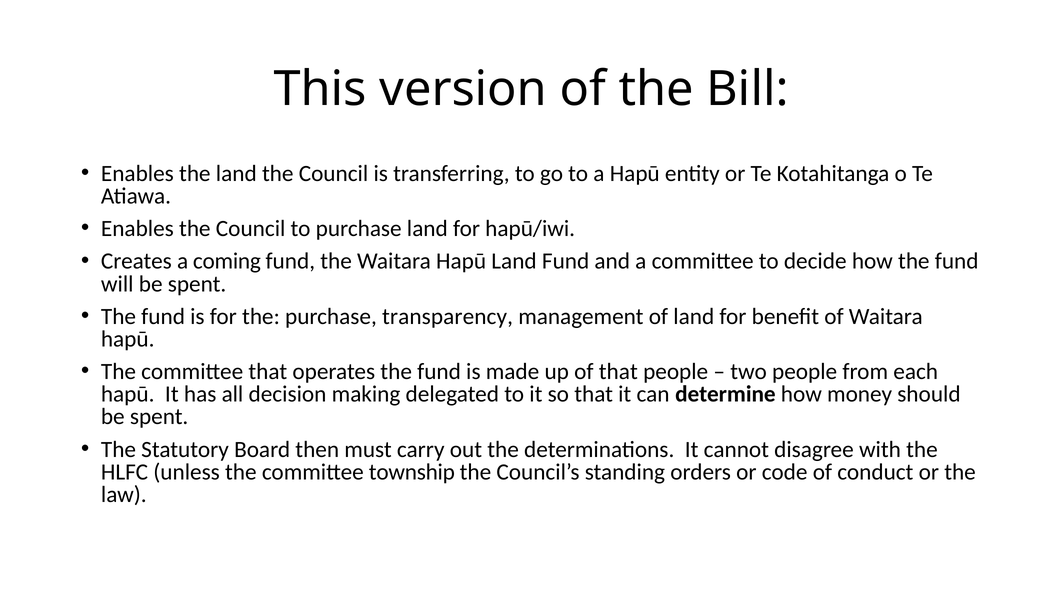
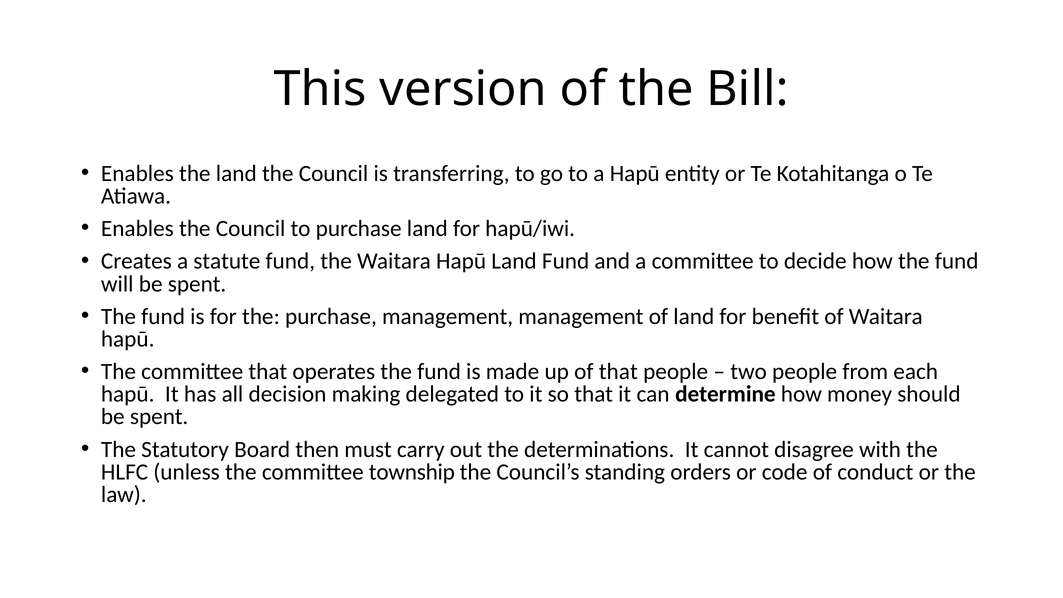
coming: coming -> statute
purchase transparency: transparency -> management
